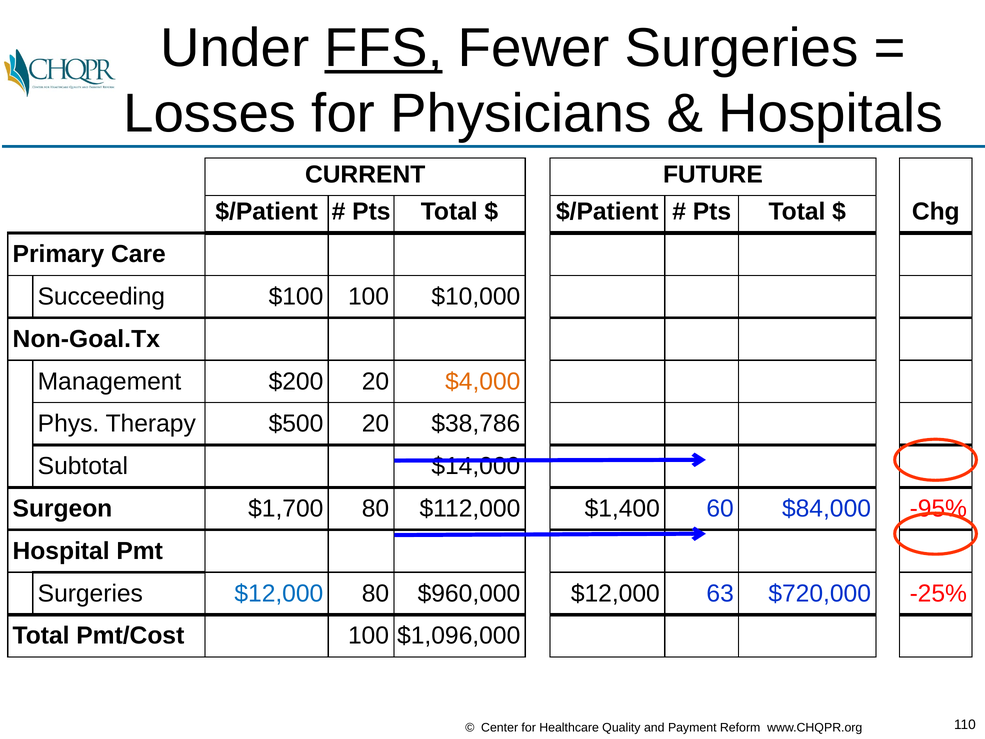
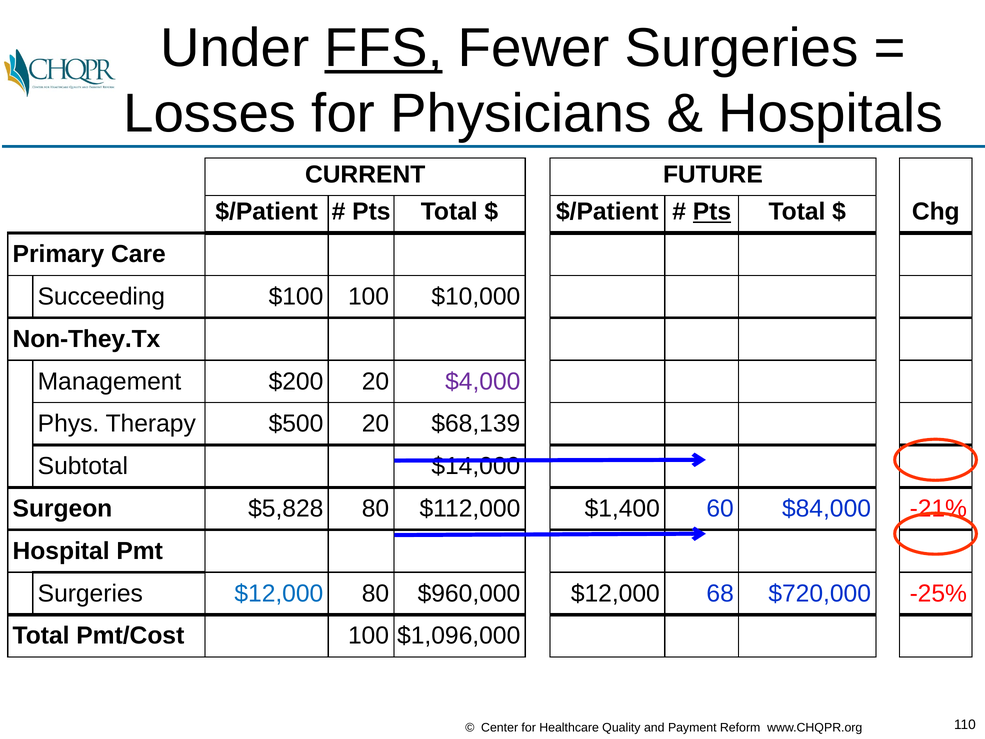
Pts at (712, 212) underline: none -> present
Non-Goal.Tx: Non-Goal.Tx -> Non-They.Tx
$4,000 colour: orange -> purple
$38,786: $38,786 -> $68,139
$1,700: $1,700 -> $5,828
-95%: -95% -> -21%
63: 63 -> 68
